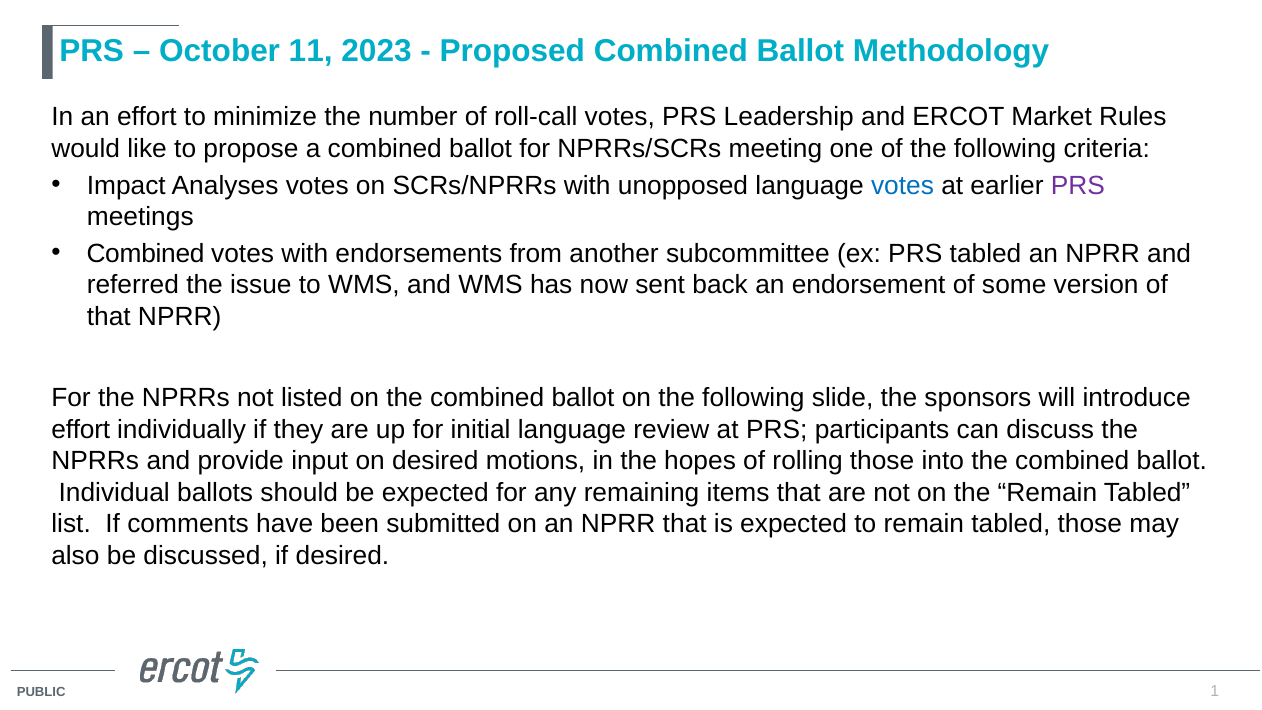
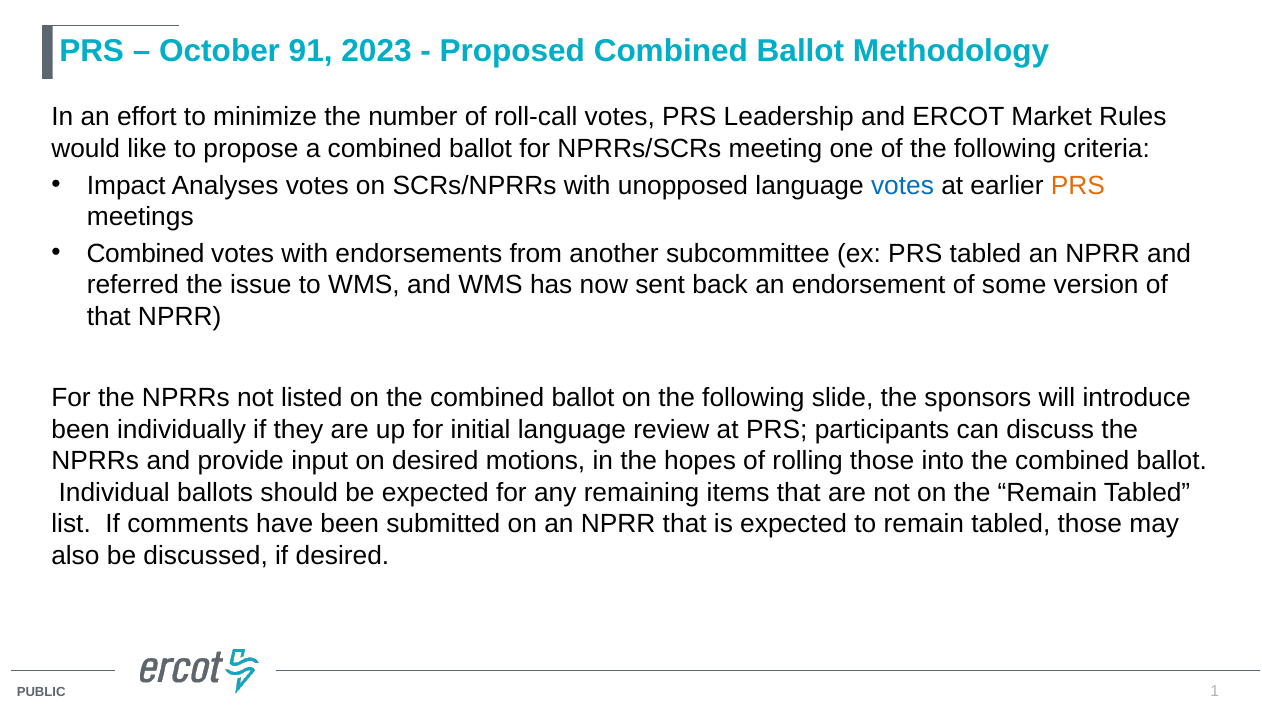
11: 11 -> 91
PRS at (1078, 185) colour: purple -> orange
effort at (81, 429): effort -> been
